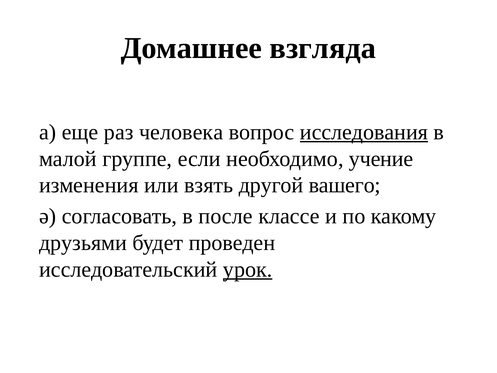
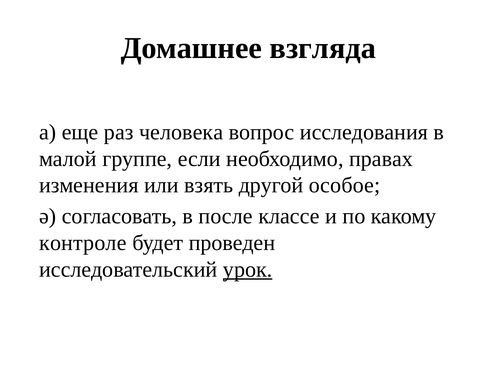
исследования underline: present -> none
учение: учение -> правах
вашего: вашего -> особое
друзьями: друзьями -> контроле
